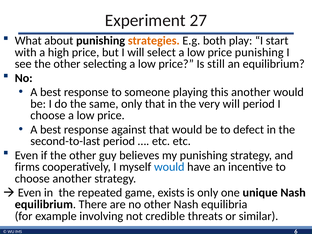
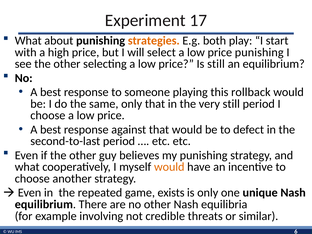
27: 27 -> 17
this another: another -> rollback
very will: will -> still
firms at (27, 167): firms -> what
would at (169, 167) colour: blue -> orange
